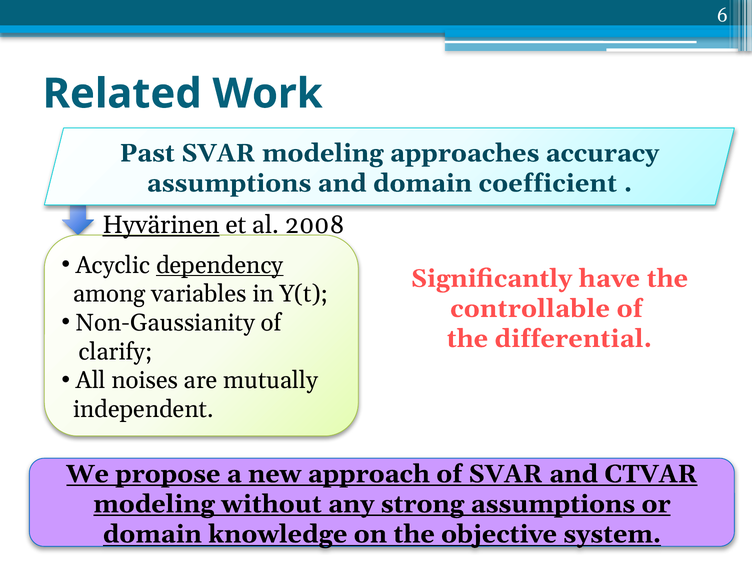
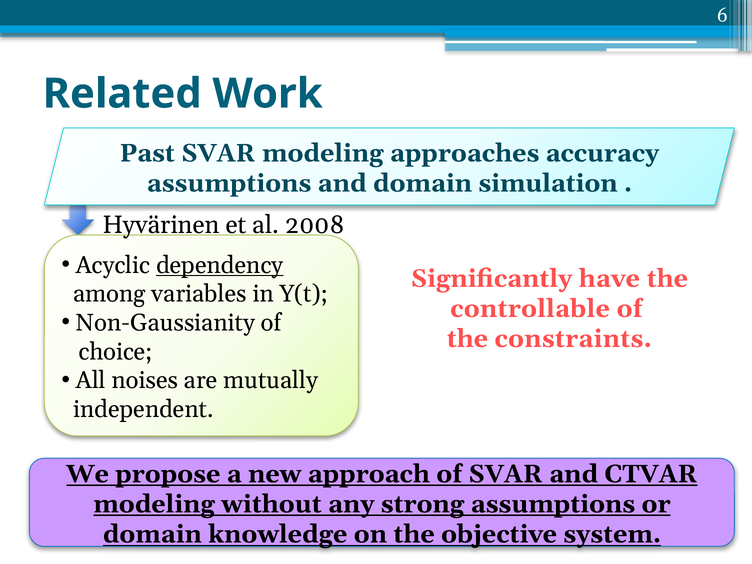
coefficient: coefficient -> simulation
Hyvärinen underline: present -> none
differential: differential -> constraints
clarify: clarify -> choice
